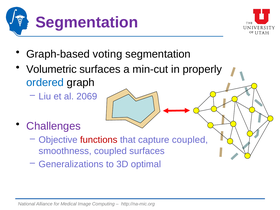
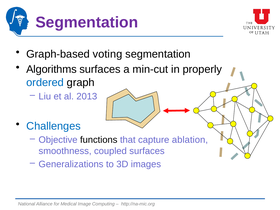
Volumetric: Volumetric -> Algorithms
2069: 2069 -> 2013
Challenges colour: purple -> blue
functions colour: red -> black
capture coupled: coupled -> ablation
optimal: optimal -> images
